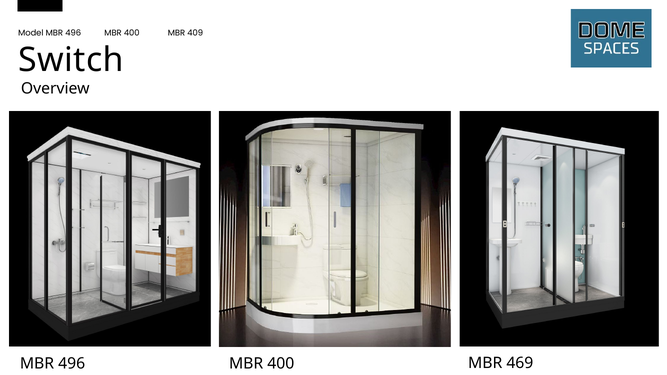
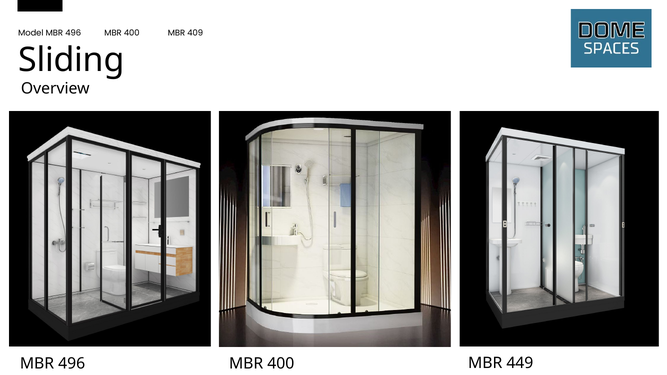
Switch: Switch -> Sliding
469: 469 -> 449
